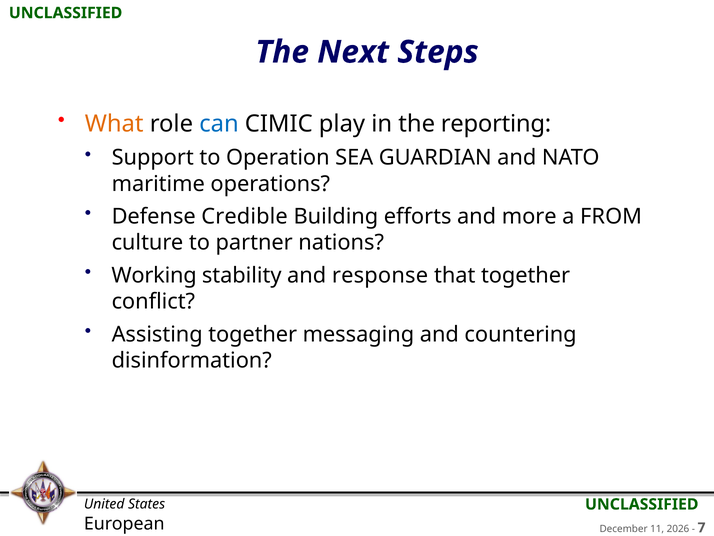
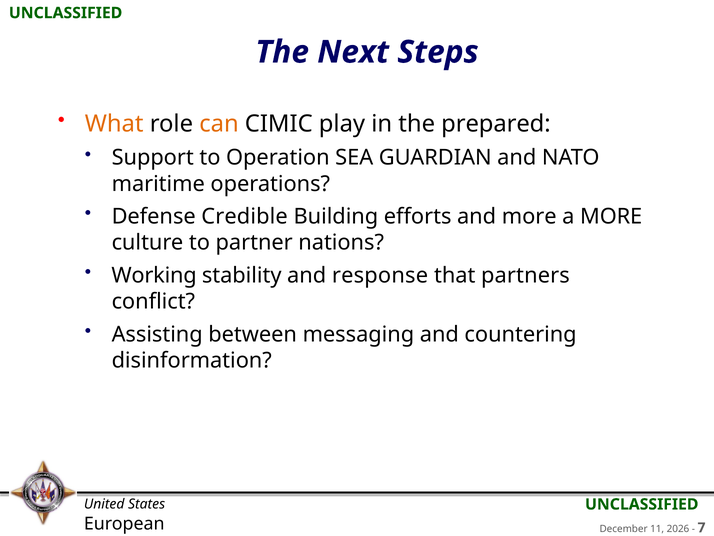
can colour: blue -> orange
reporting: reporting -> prepared
a FROM: FROM -> MORE
that together: together -> partners
Assisting together: together -> between
